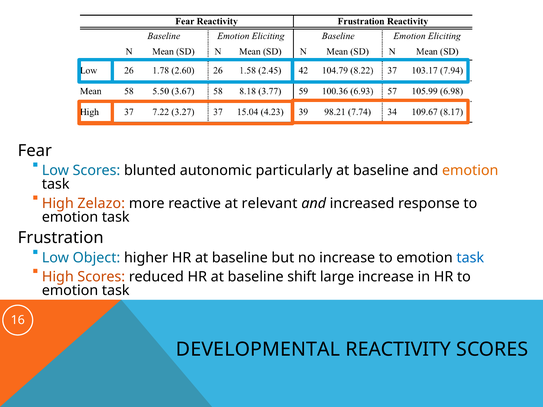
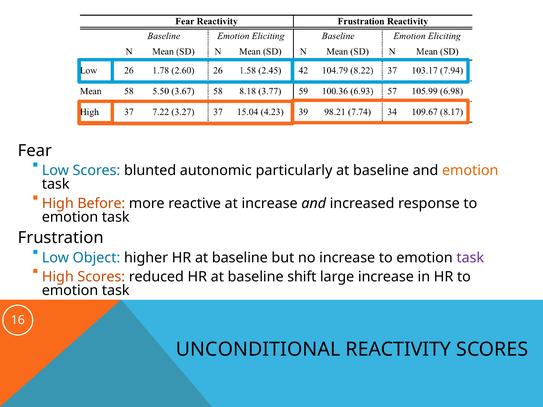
Zelazo: Zelazo -> Before
at relevant: relevant -> increase
task at (470, 258) colour: blue -> purple
DEVELOPMENTAL: DEVELOPMENTAL -> UNCONDITIONAL
